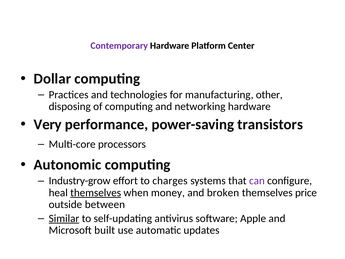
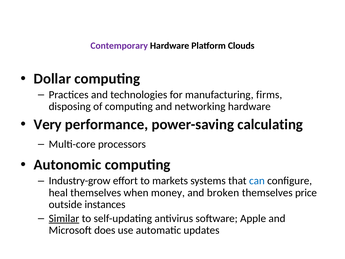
Center: Center -> Clouds
other: other -> firms
transistors: transistors -> calculating
charges: charges -> markets
can colour: purple -> blue
themselves at (96, 192) underline: present -> none
between: between -> instances
built: built -> does
